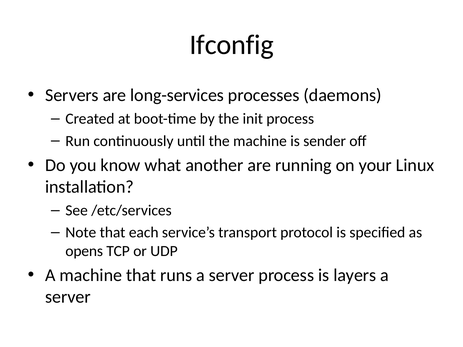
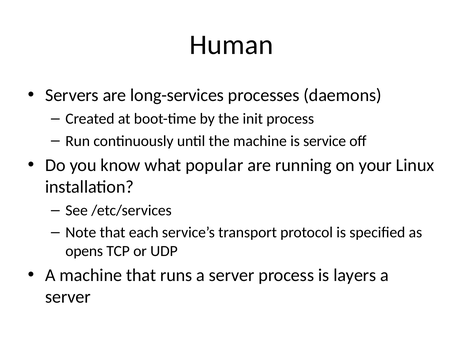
Ifconfig: Ifconfig -> Human
sender: sender -> service
another: another -> popular
